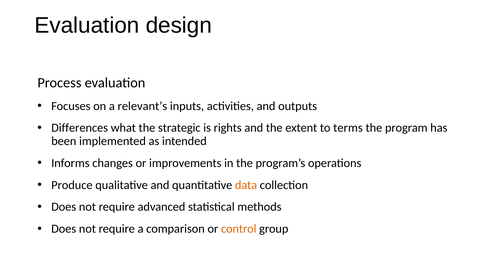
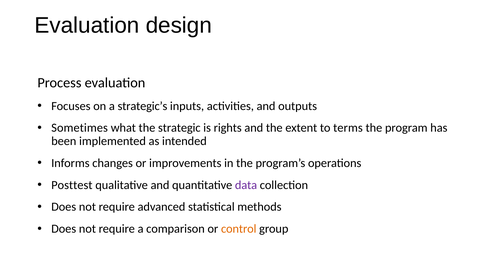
relevant’s: relevant’s -> strategic’s
Differences: Differences -> Sometimes
Produce: Produce -> Posttest
data colour: orange -> purple
